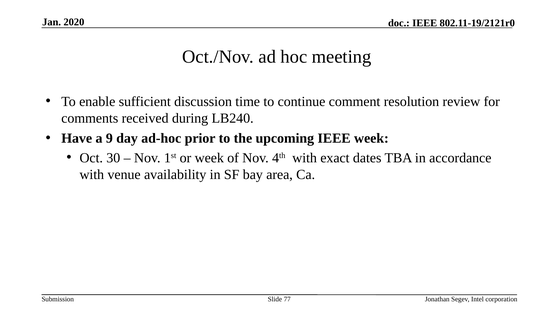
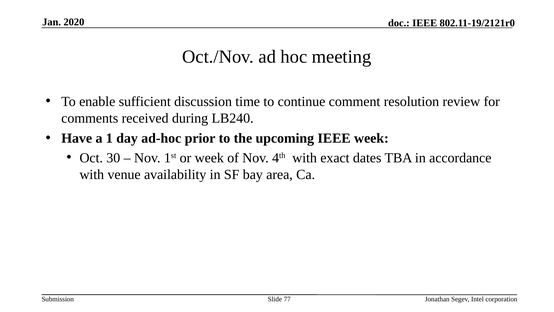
9: 9 -> 1
